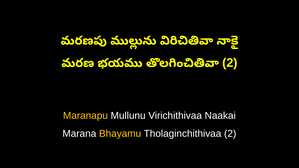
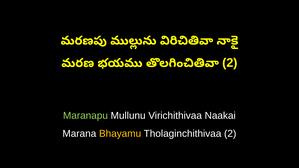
Maranapu colour: yellow -> light green
